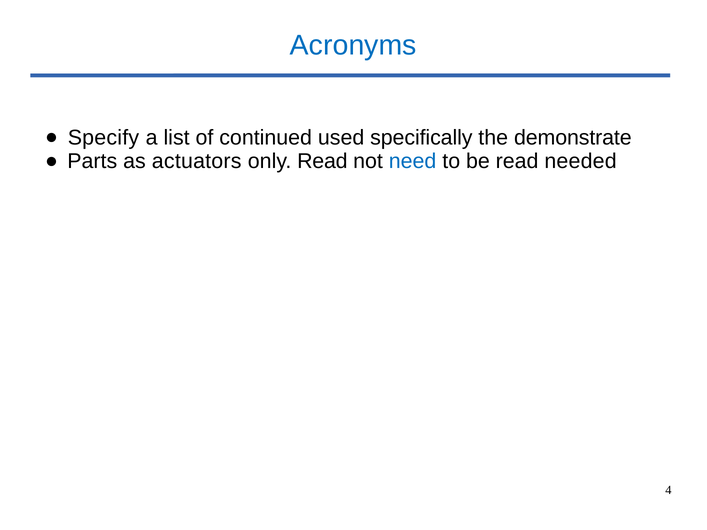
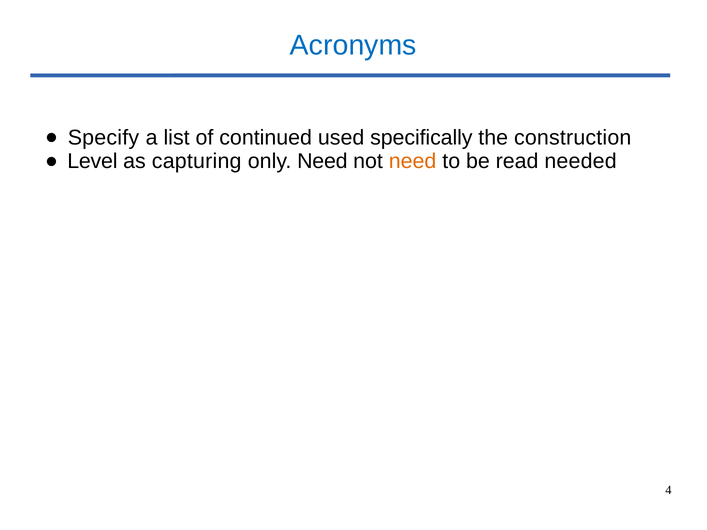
demonstrate: demonstrate -> construction
Parts: Parts -> Level
actuators: actuators -> capturing
only Read: Read -> Need
need at (413, 161) colour: blue -> orange
